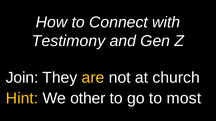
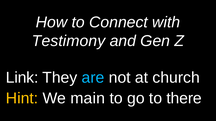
Join: Join -> Link
are colour: yellow -> light blue
other: other -> main
most: most -> there
